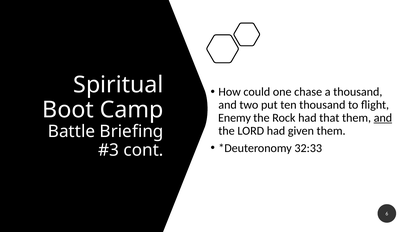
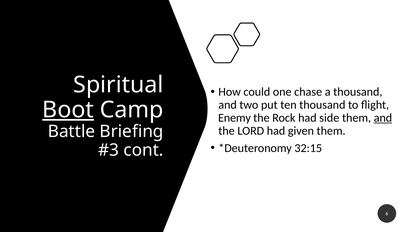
Boot underline: none -> present
that: that -> side
32:33: 32:33 -> 32:15
